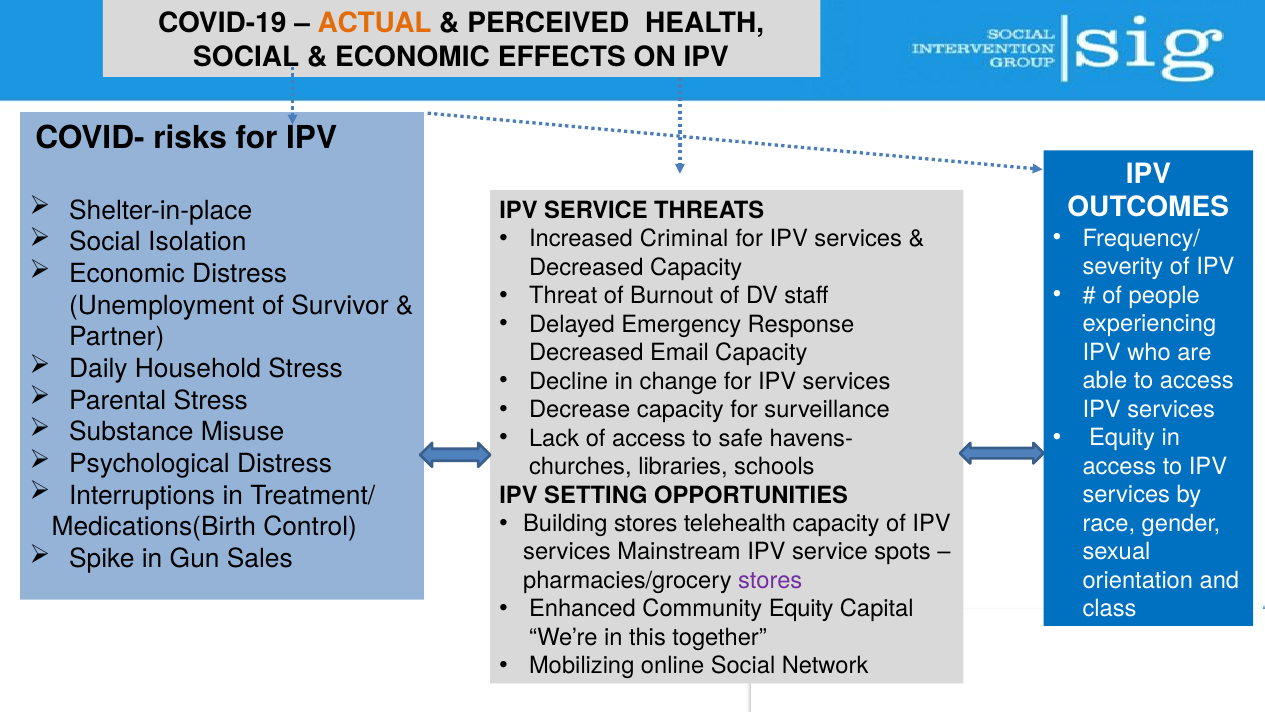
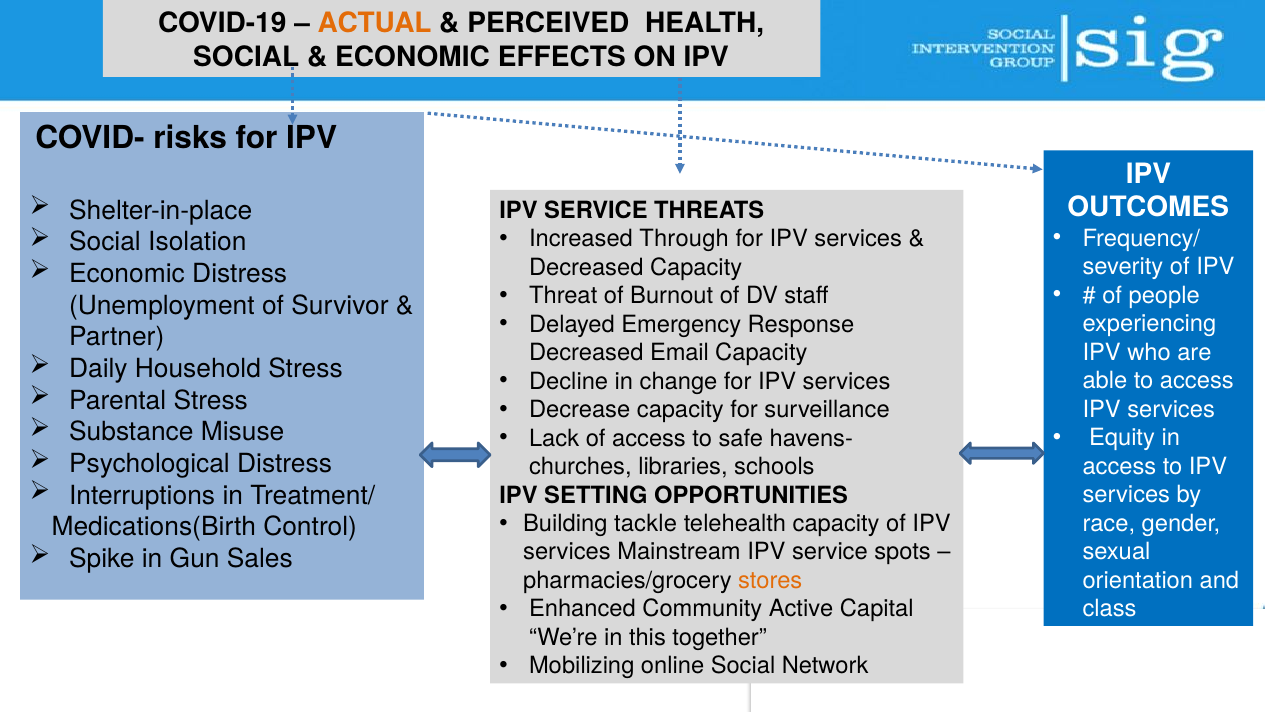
Criminal: Criminal -> Through
Building stores: stores -> tackle
stores at (770, 580) colour: purple -> orange
Community Equity: Equity -> Active
